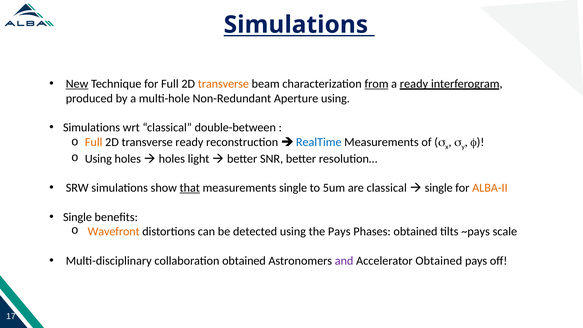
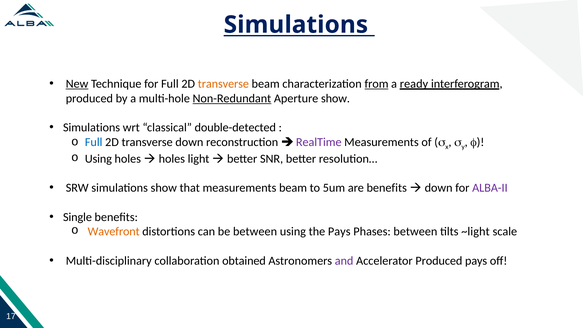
Non-Redundant underline: none -> present
Aperture using: using -> show
double-between: double-between -> double-detected
Full at (94, 142) colour: orange -> blue
transverse ready: ready -> down
RealTime colour: blue -> purple
that underline: present -> none
measurements single: single -> beam
are classical: classical -> benefits
single at (439, 188): single -> down
ALBA-II colour: orange -> purple
be detected: detected -> between
Phases obtained: obtained -> between
~pays: ~pays -> ~light
Accelerator Obtained: Obtained -> Produced
